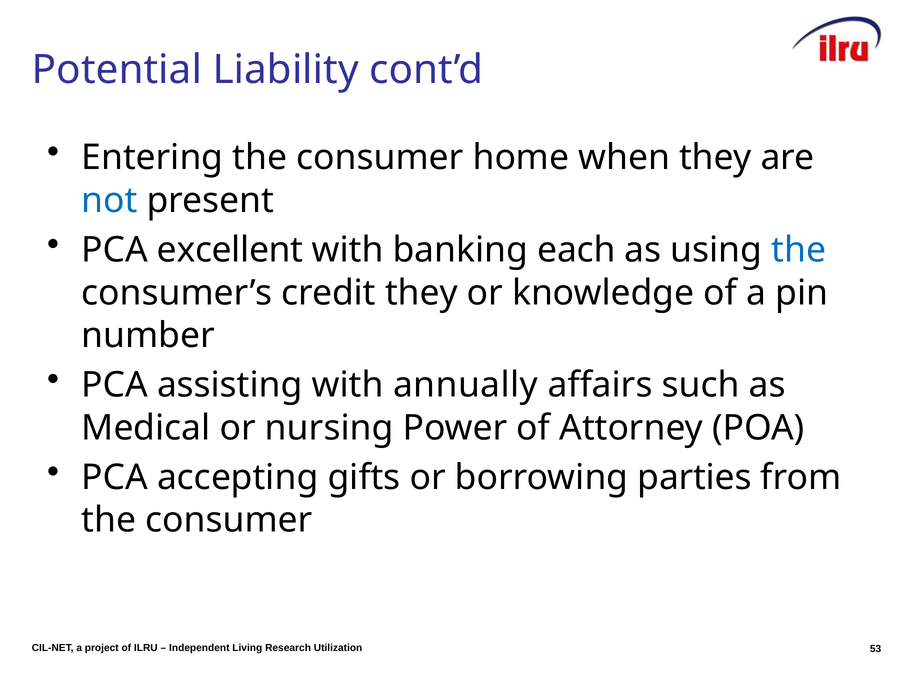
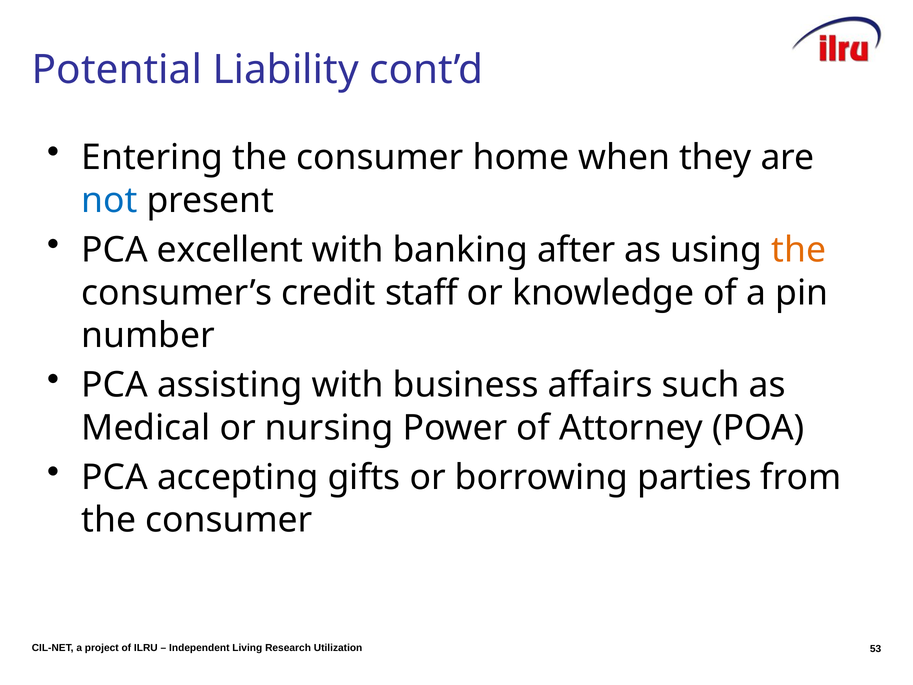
each: each -> after
the at (799, 250) colour: blue -> orange
credit they: they -> staff
annually: annually -> business
